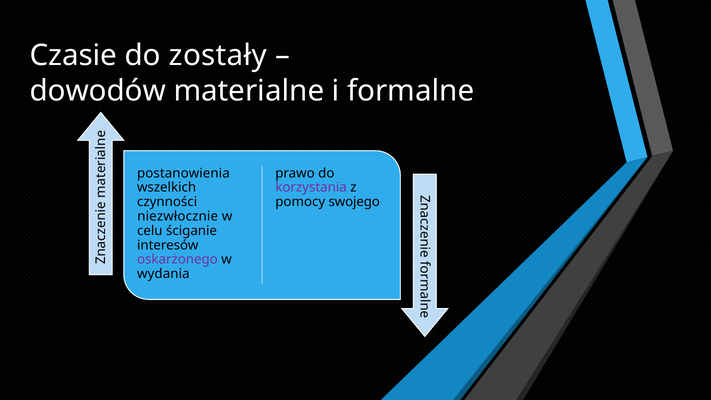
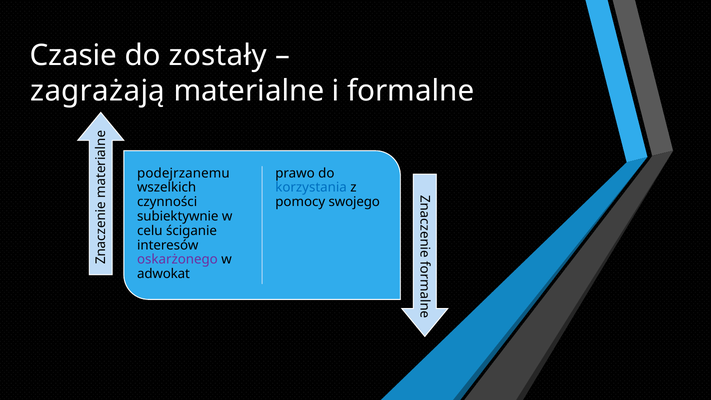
dowodów: dowodów -> zagrażają
postanowienia: postanowienia -> podejrzanemu
korzystania colour: purple -> blue
niezwłocznie: niezwłocznie -> subiektywnie
wydania: wydania -> adwokat
